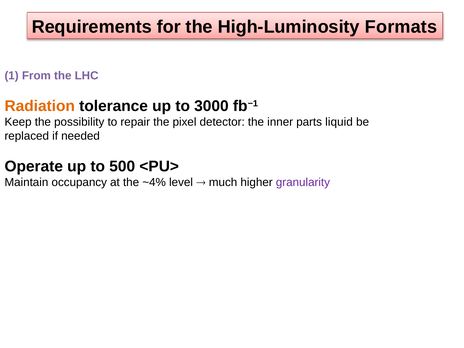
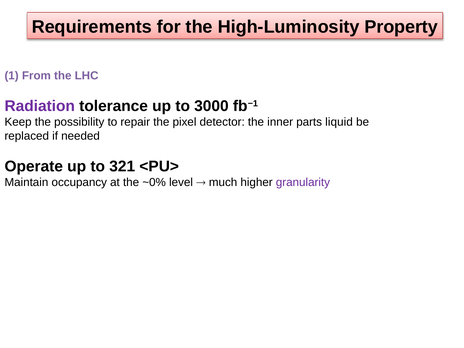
Formats: Formats -> Property
Radiation colour: orange -> purple
500: 500 -> 321
~4%: ~4% -> ~0%
